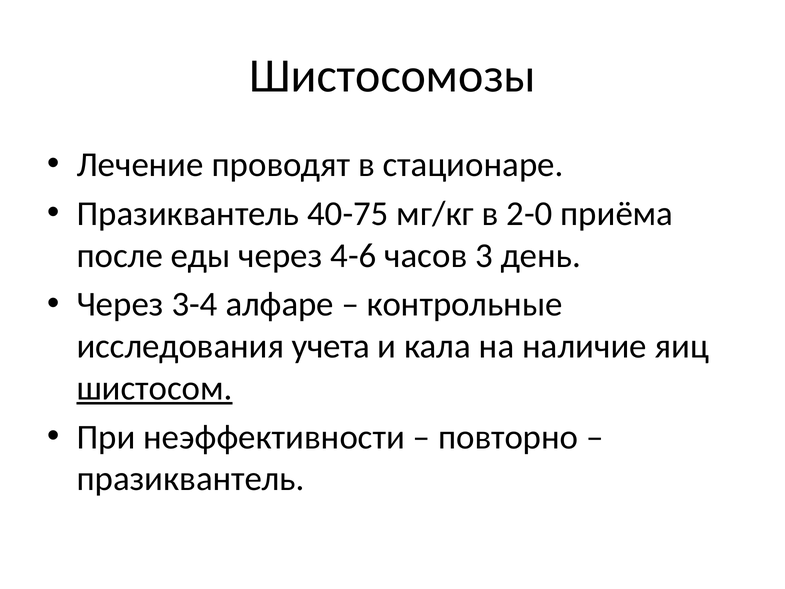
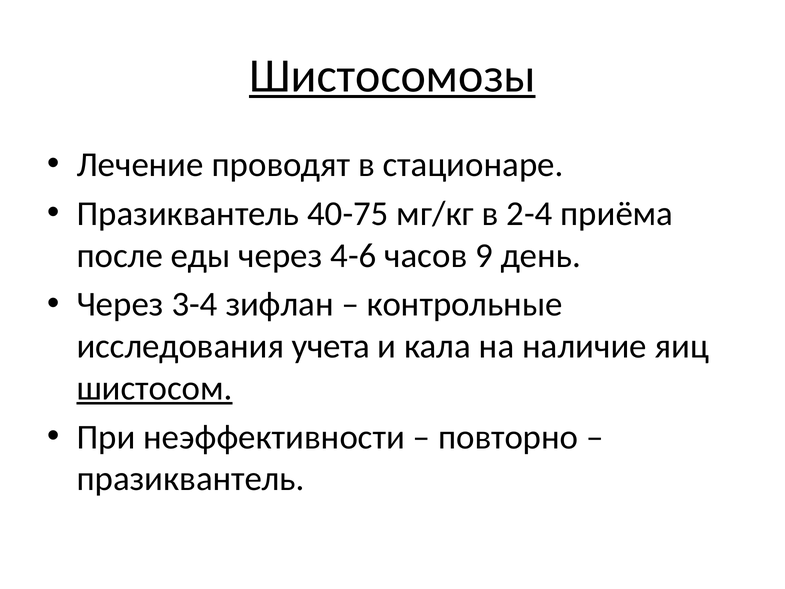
Шистосомозы underline: none -> present
2-0: 2-0 -> 2-4
3: 3 -> 9
алфаре: алфаре -> зифлан
